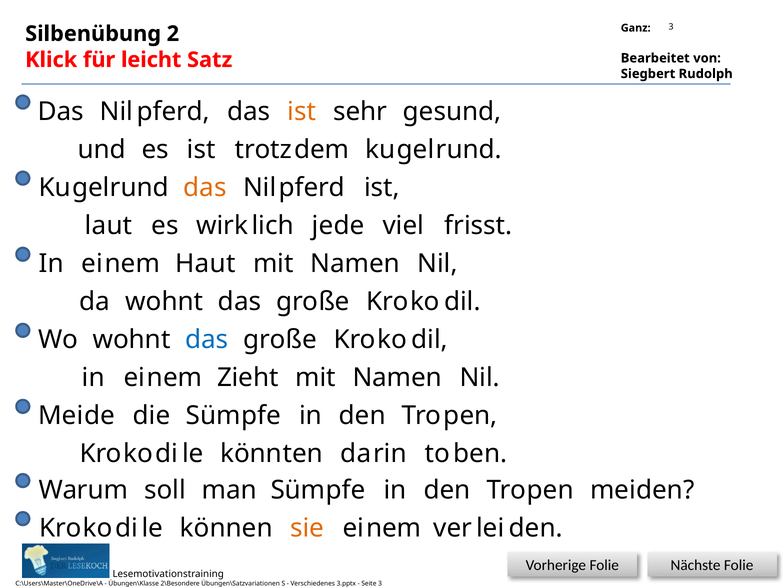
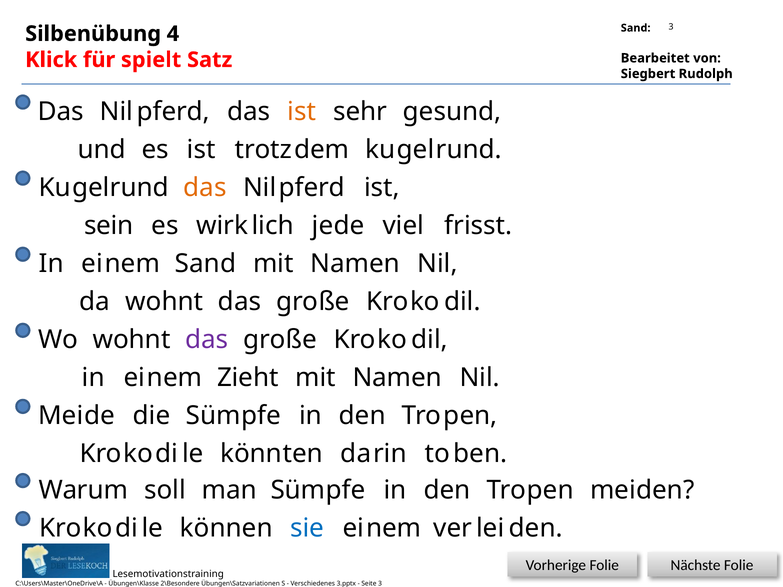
Ganz at (636, 28): Ganz -> Sand
2: 2 -> 4
leicht: leicht -> spielt
laut: laut -> sein
Haut at (205, 264): Haut -> Sand
das at (207, 340) colour: blue -> purple
sie colour: orange -> blue
